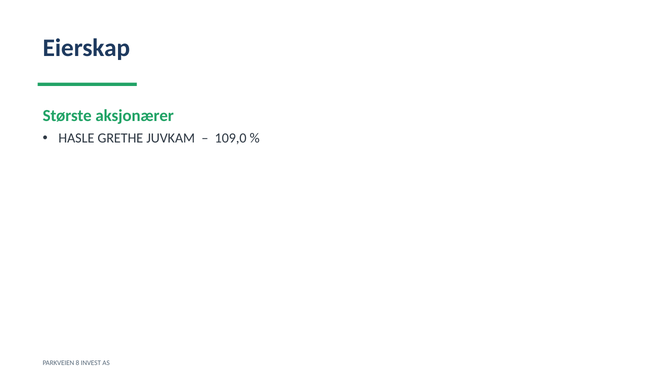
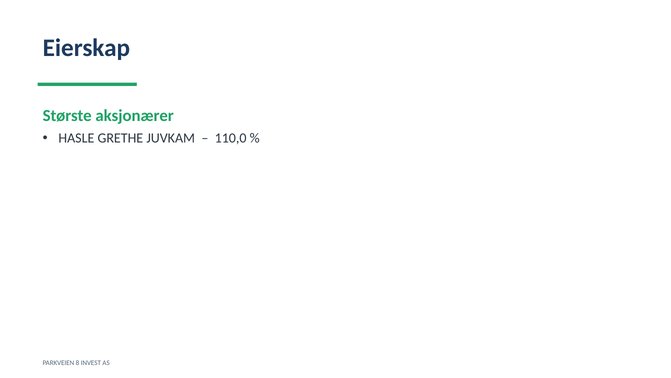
109,0: 109,0 -> 110,0
